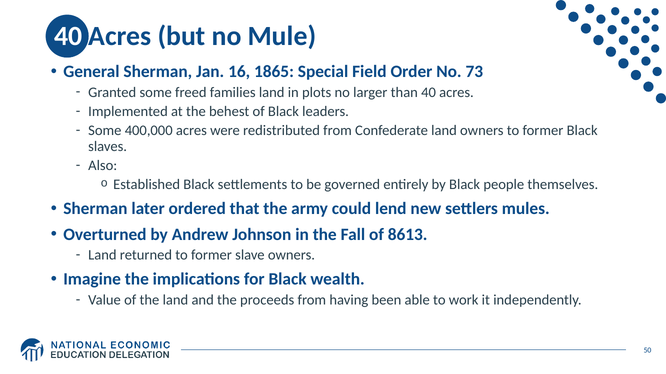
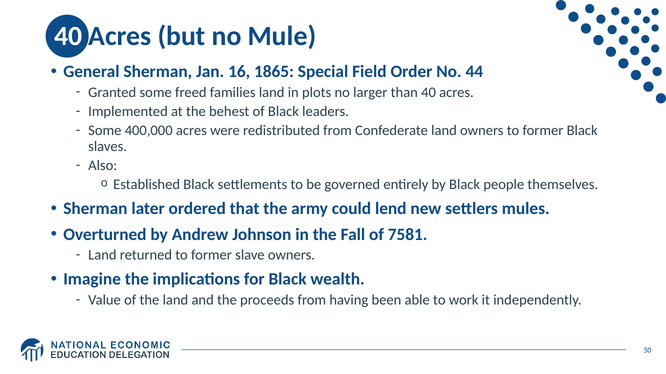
73: 73 -> 44
8613: 8613 -> 7581
